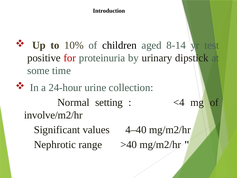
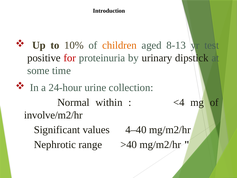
children colour: black -> orange
8-14: 8-14 -> 8-13
setting: setting -> within
